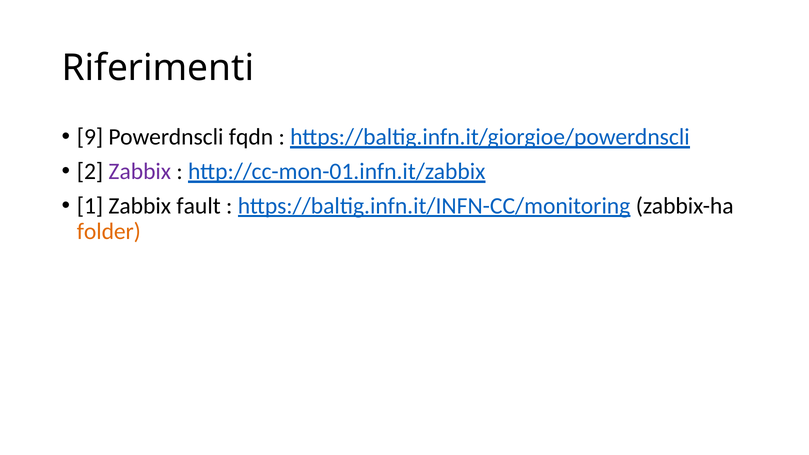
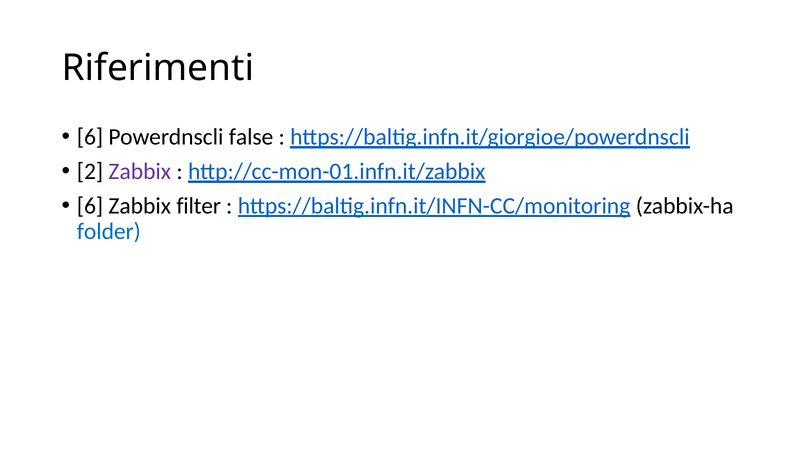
9 at (90, 137): 9 -> 6
fqdn: fqdn -> false
1 at (90, 206): 1 -> 6
fault: fault -> filter
folder colour: orange -> blue
